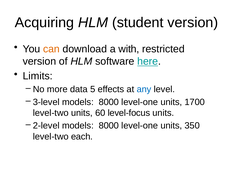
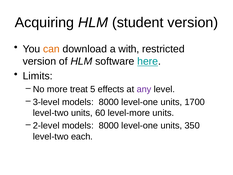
data: data -> treat
any colour: blue -> purple
level-focus: level-focus -> level-more
